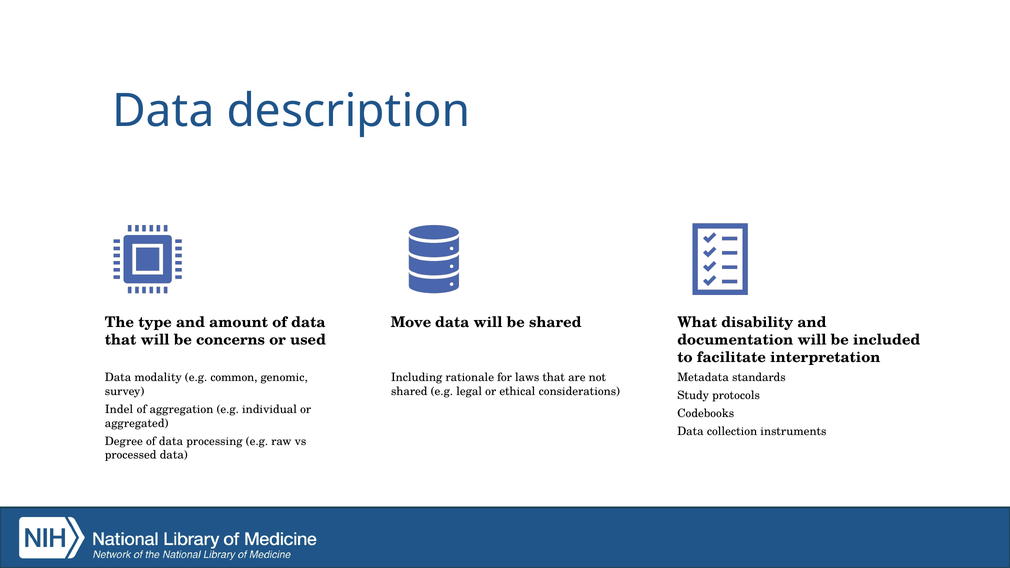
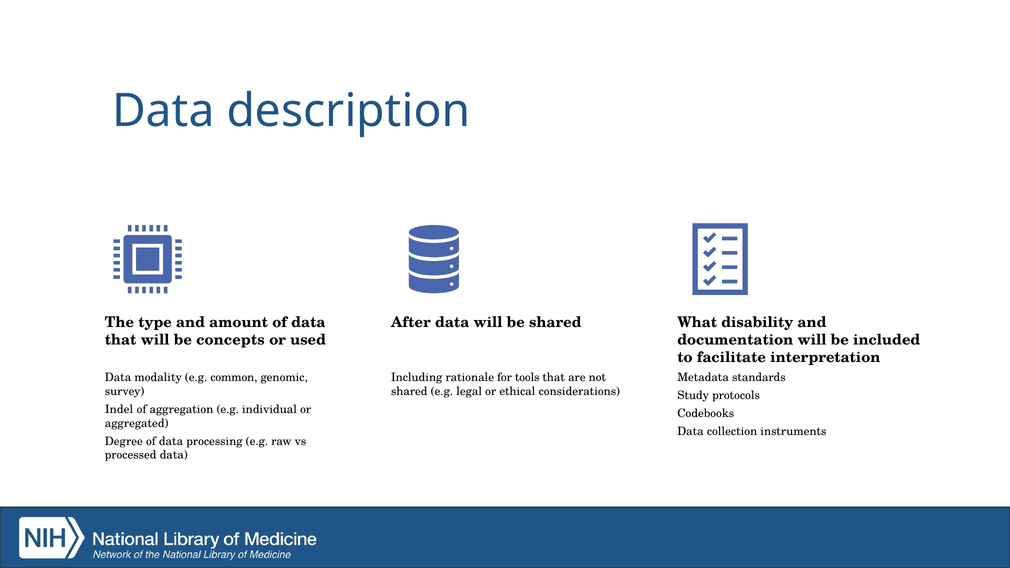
Move: Move -> After
concerns: concerns -> concepts
laws: laws -> tools
